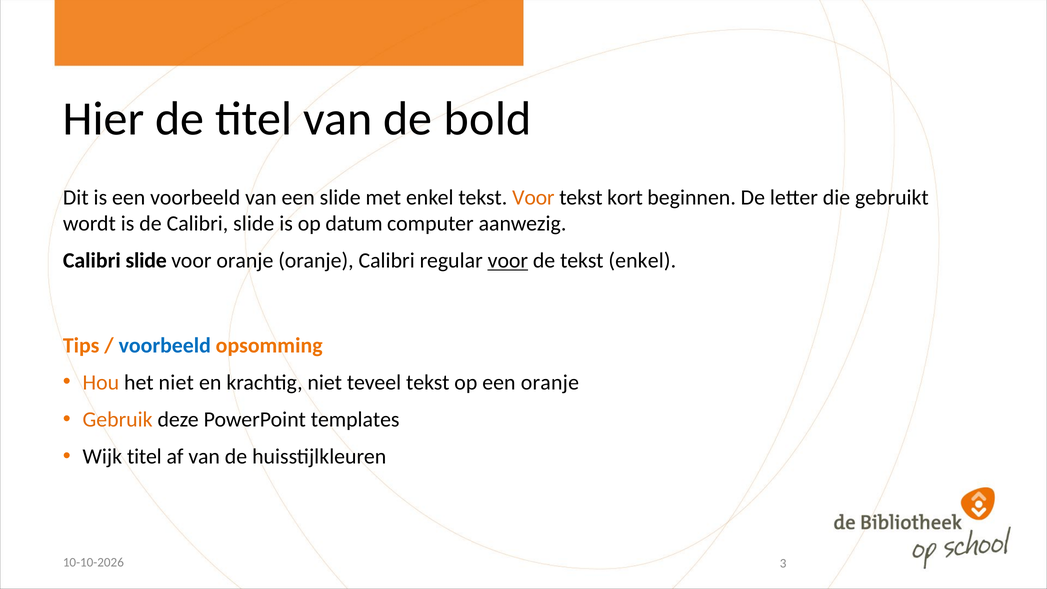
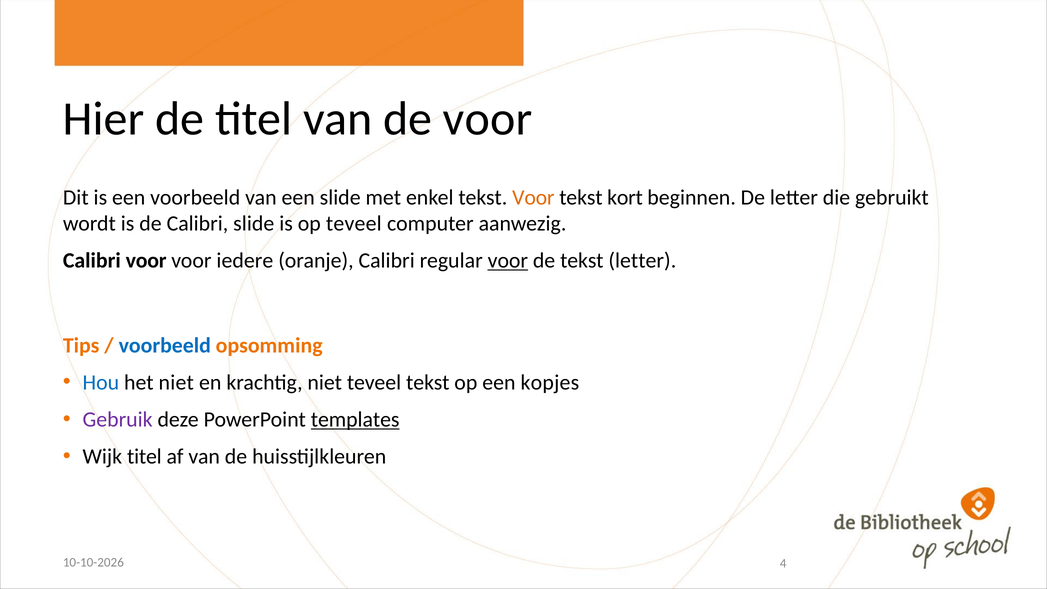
de bold: bold -> voor
op datum: datum -> teveel
slide at (146, 261): slide -> voor
voor oranje: oranje -> iedere
tekst enkel: enkel -> letter
Hou colour: orange -> blue
een oranje: oranje -> kopjes
Gebruik colour: orange -> purple
templates underline: none -> present
3: 3 -> 4
